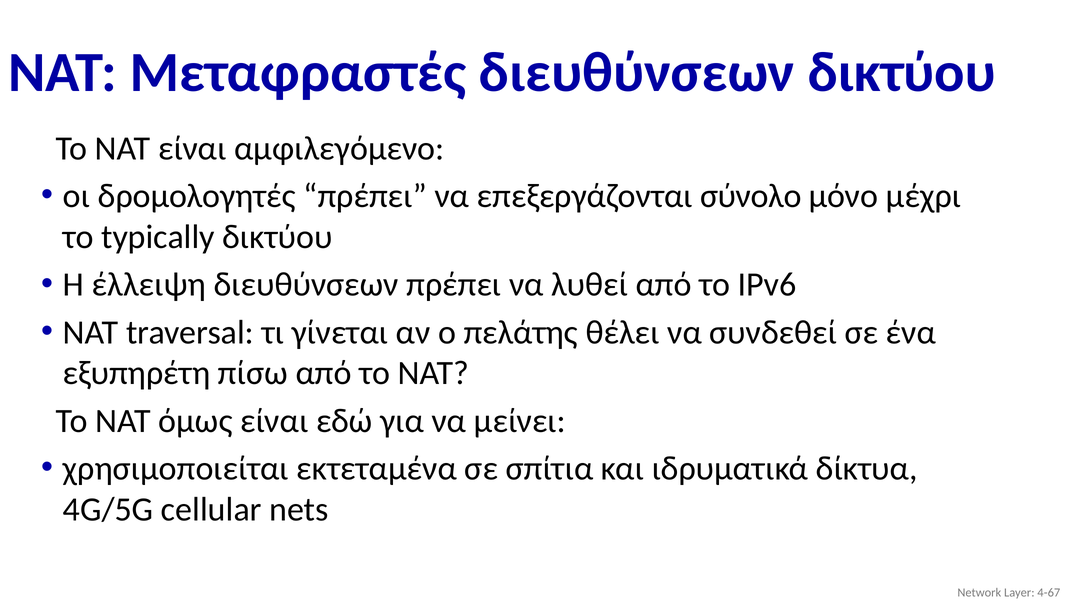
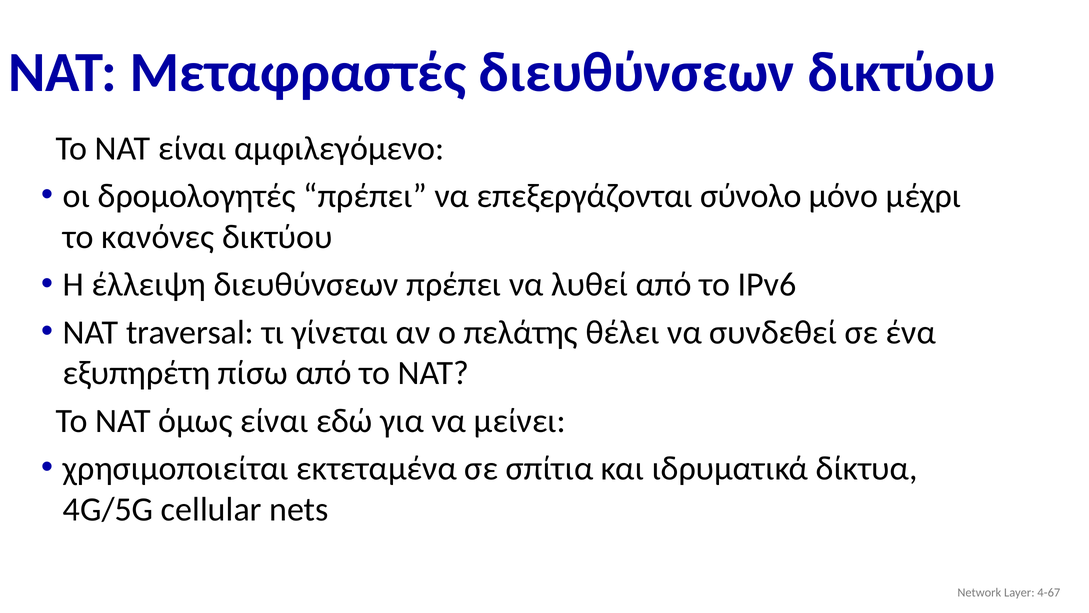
typically: typically -> κανόνες
